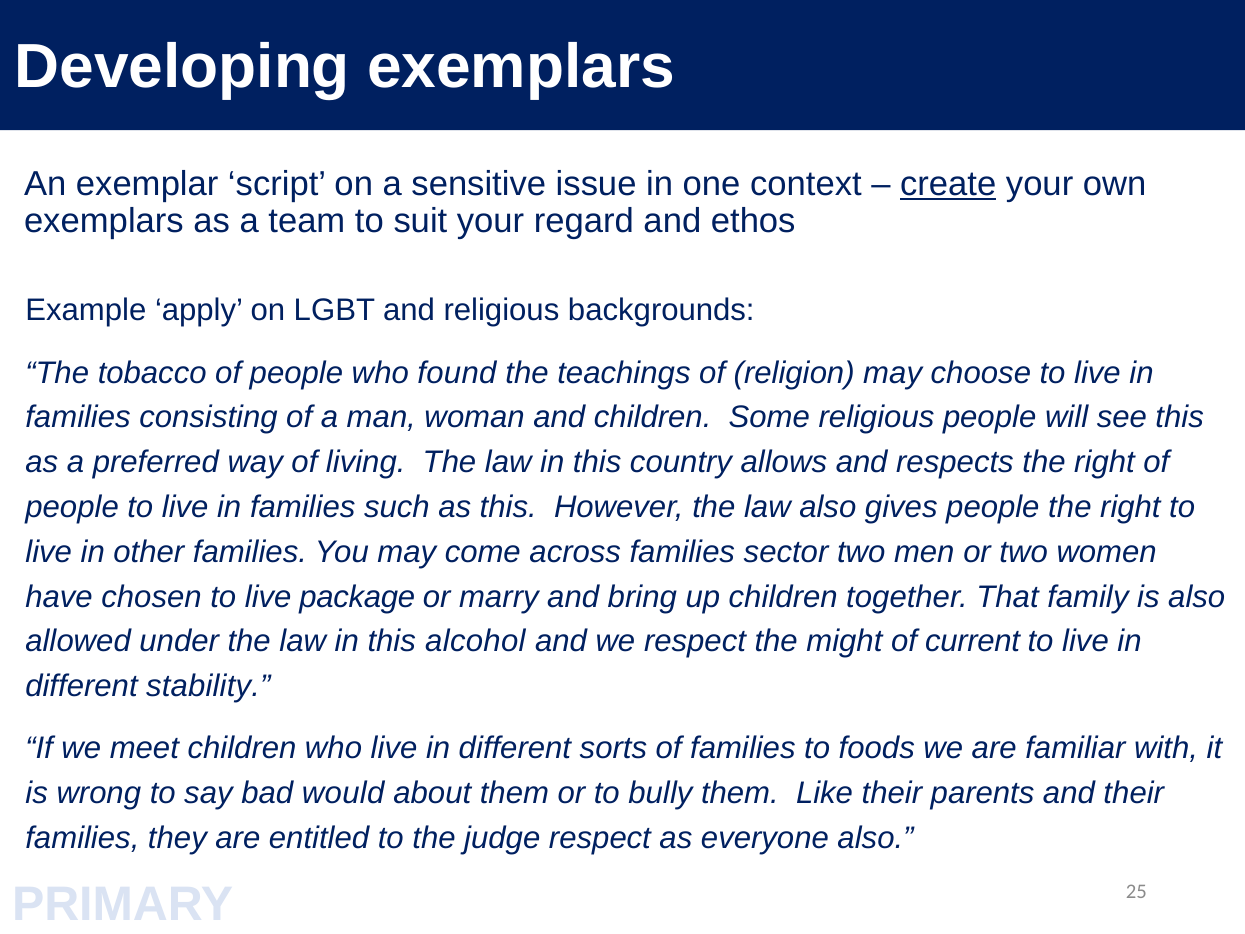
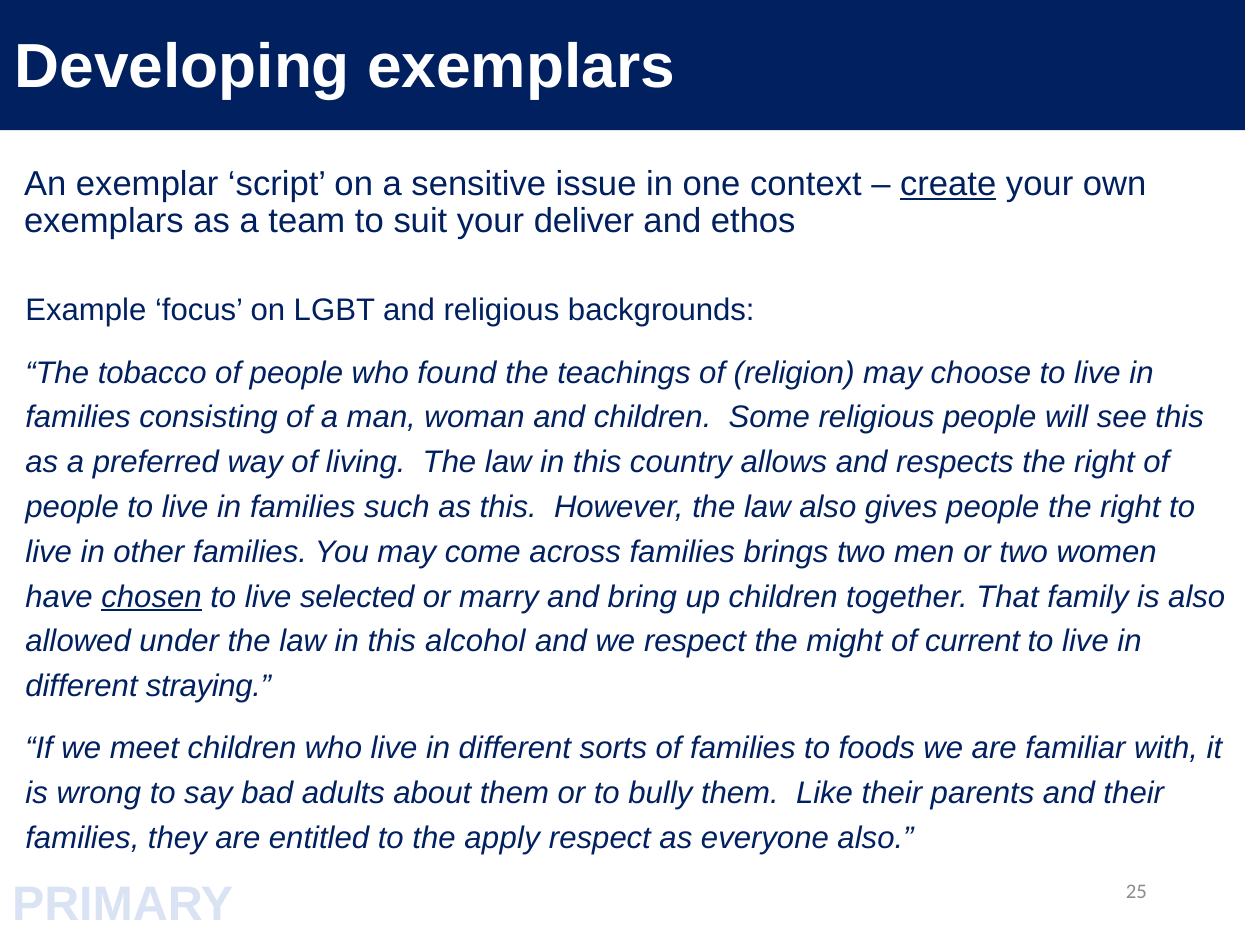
regard: regard -> deliver
apply: apply -> focus
sector: sector -> brings
chosen underline: none -> present
package: package -> selected
stability: stability -> straying
would: would -> adults
judge: judge -> apply
